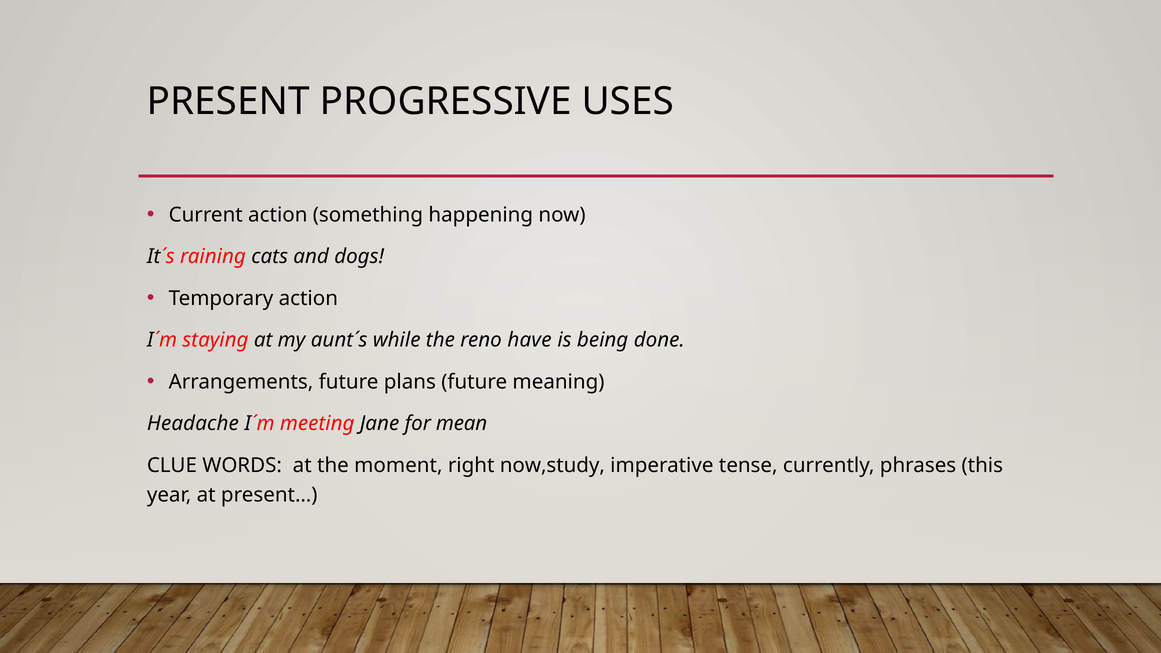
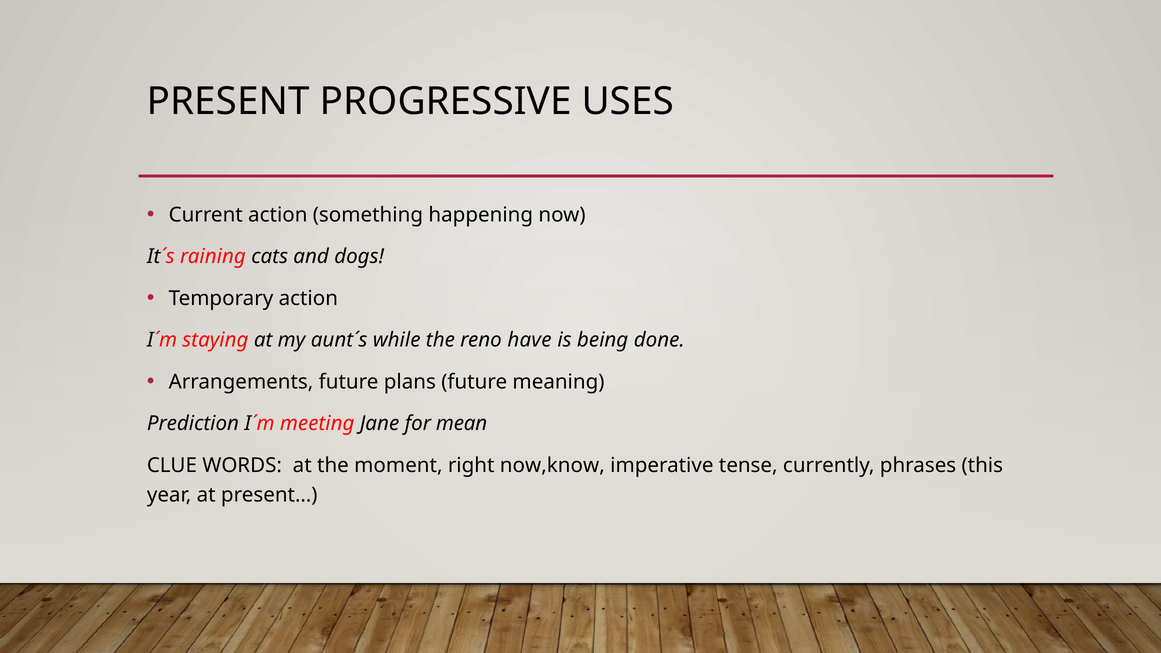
Headache: Headache -> Prediction
now,study: now,study -> now,know
